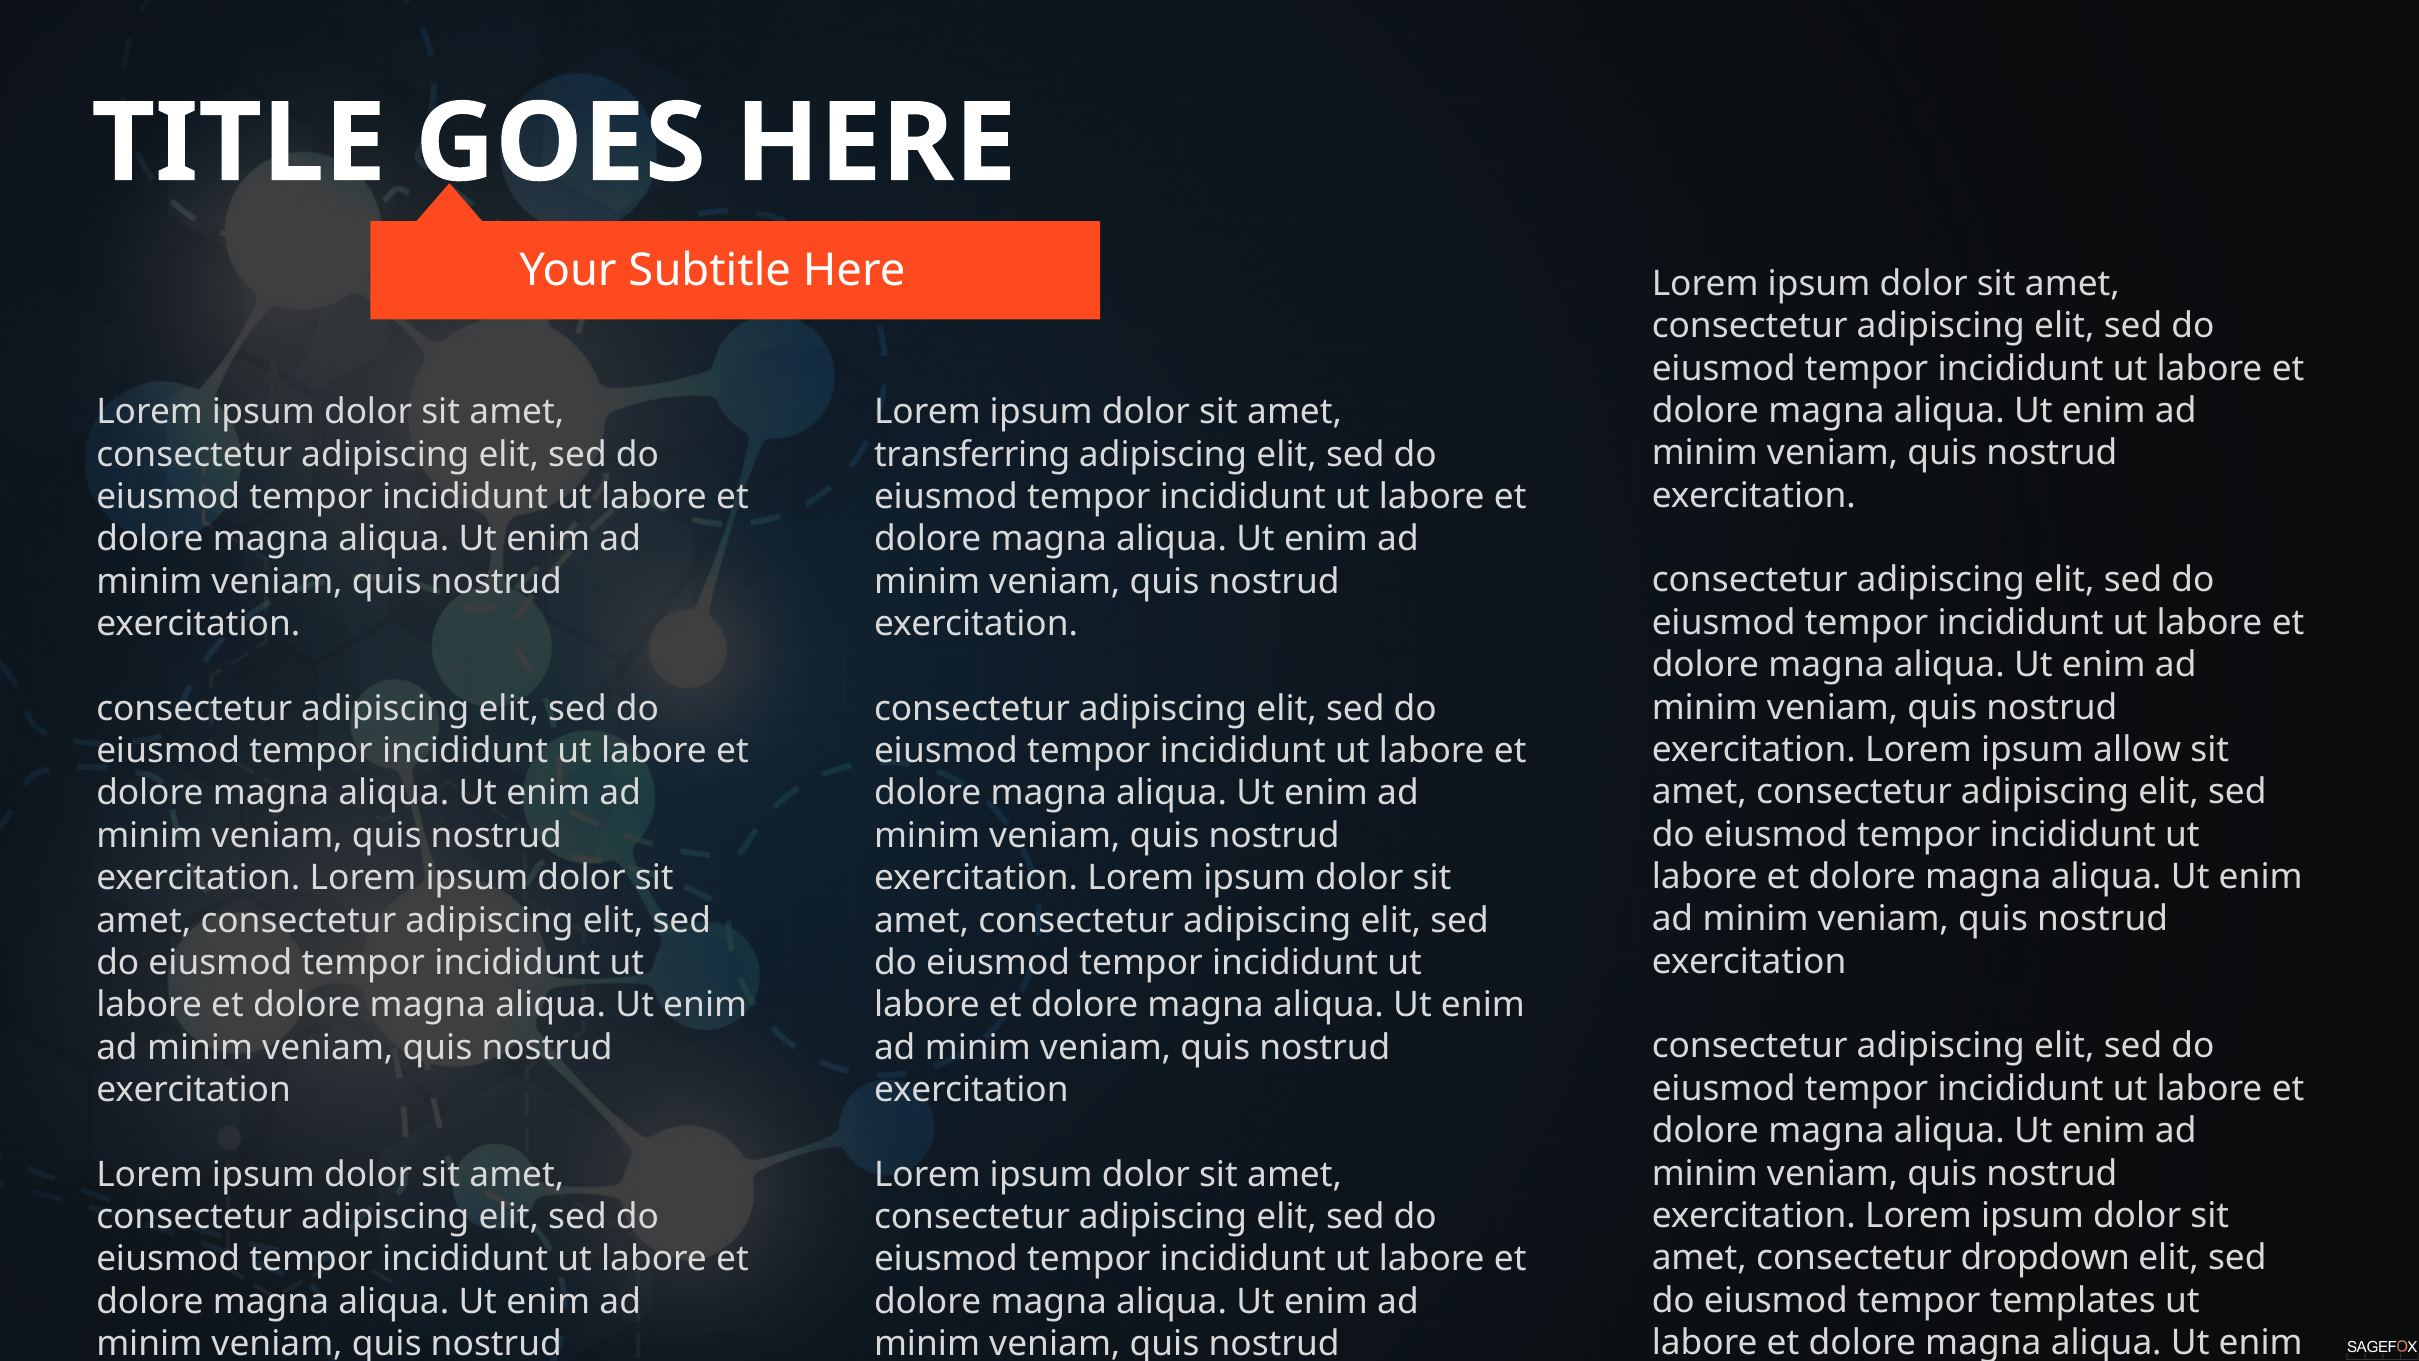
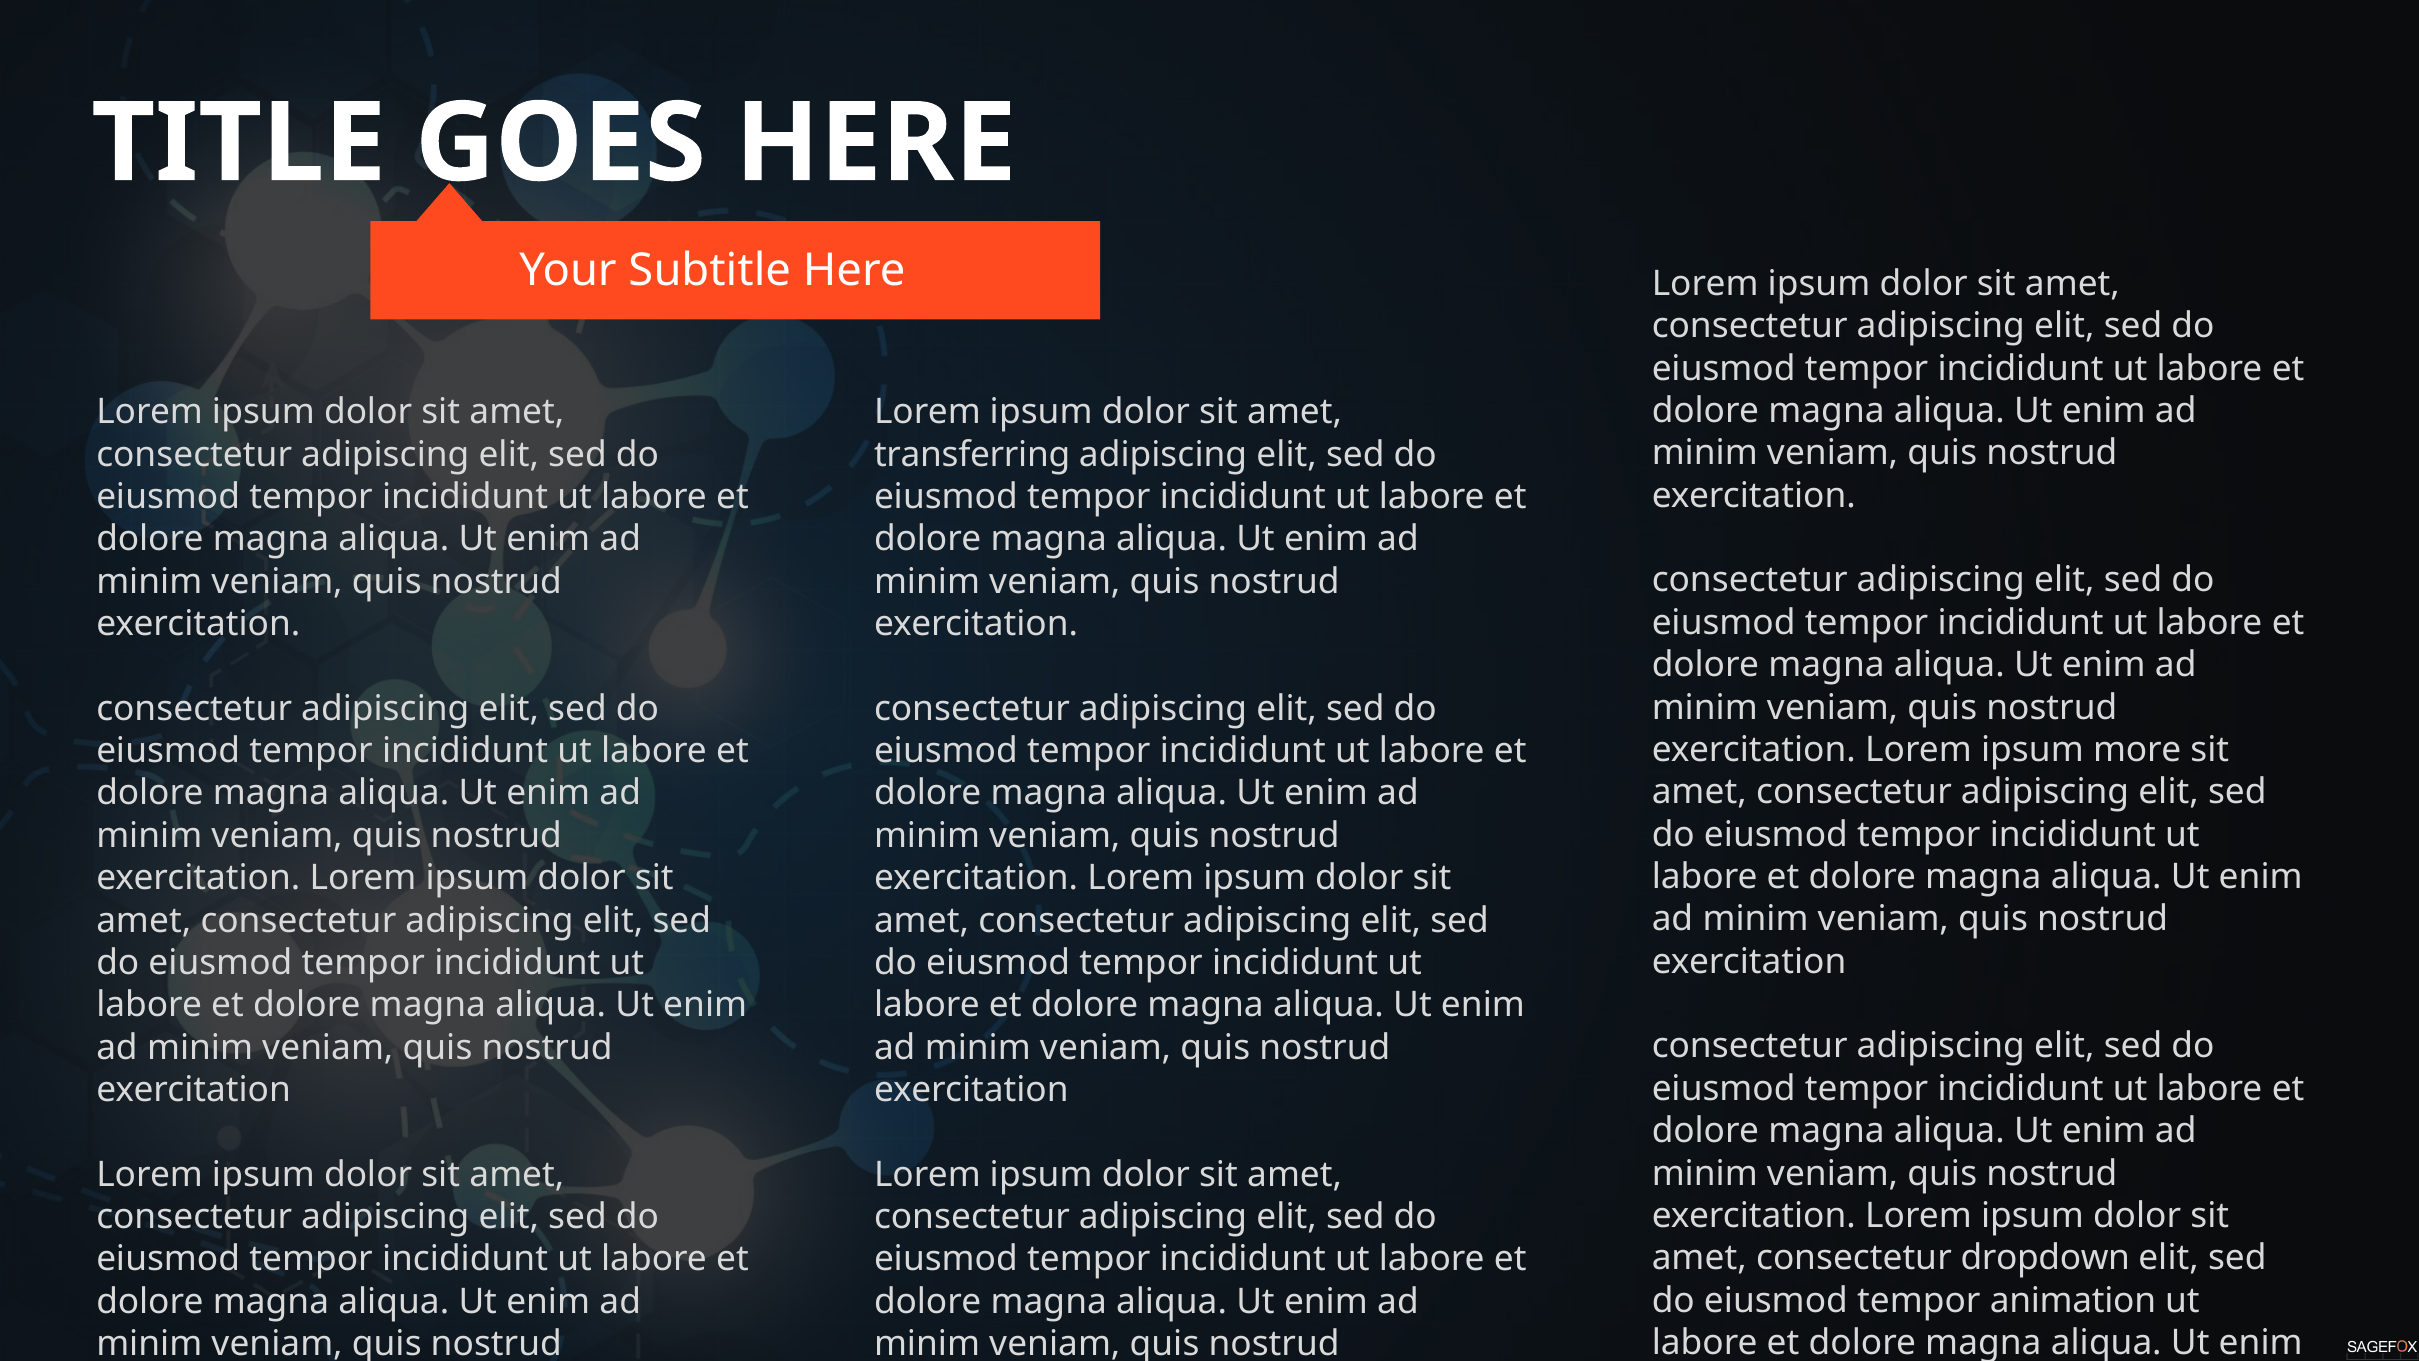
allow: allow -> more
templates: templates -> animation
